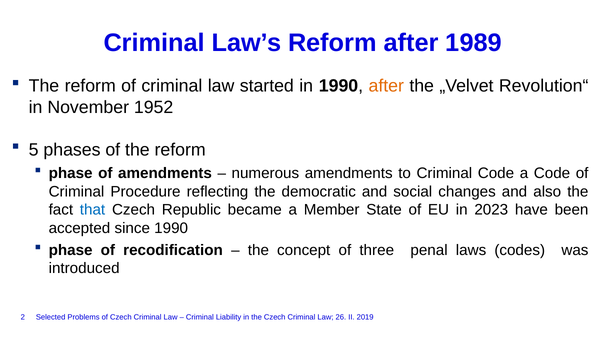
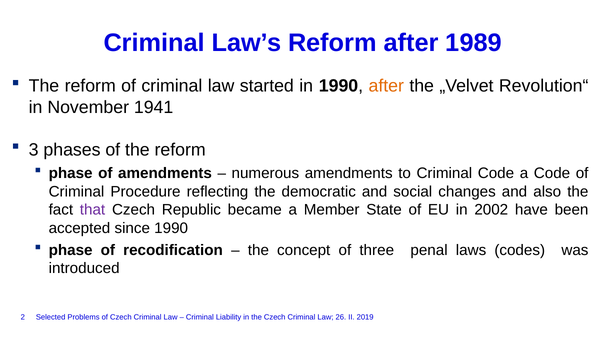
1952: 1952 -> 1941
5: 5 -> 3
that colour: blue -> purple
2023: 2023 -> 2002
